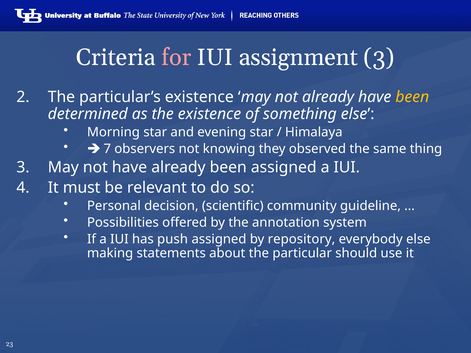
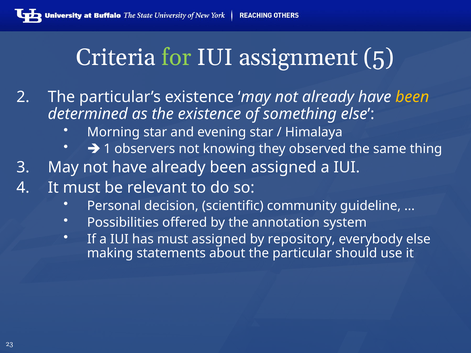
for colour: pink -> light green
assignment 3: 3 -> 5
7: 7 -> 1
has push: push -> must
